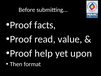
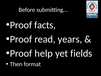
value: value -> years
upon: upon -> fields
